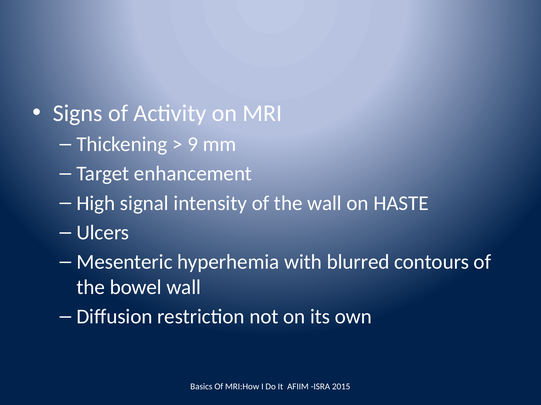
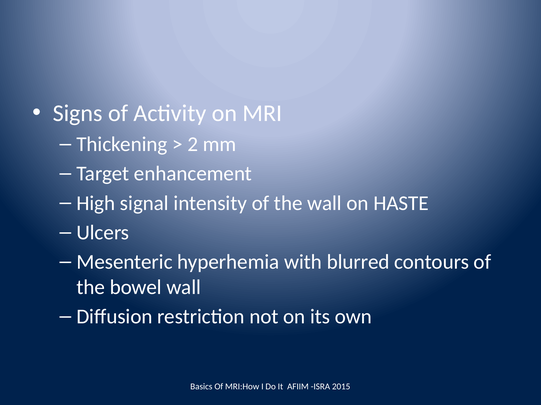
9: 9 -> 2
